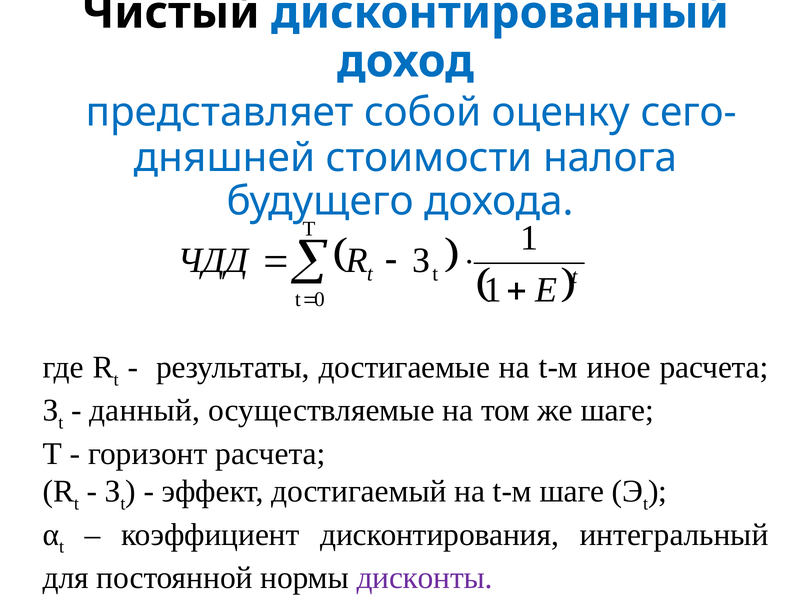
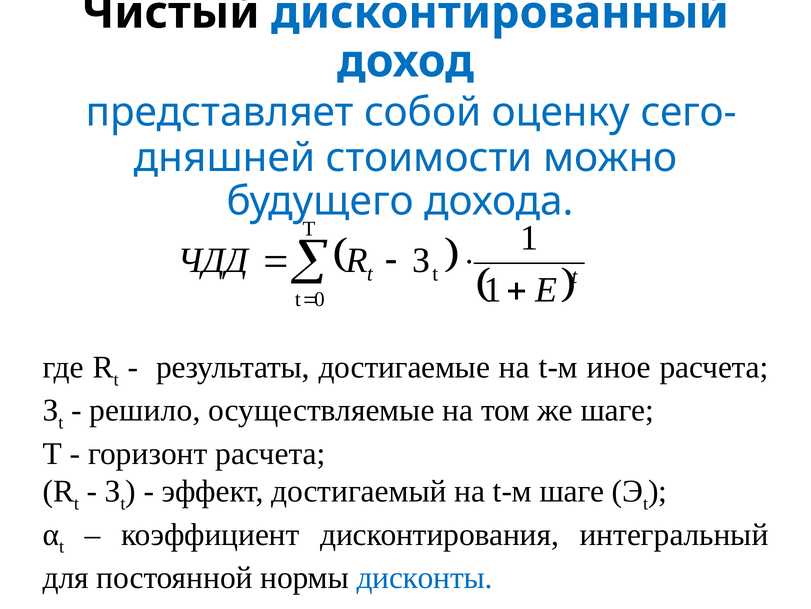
налога: налога -> можно
данный: данный -> решило
дисконты colour: purple -> blue
